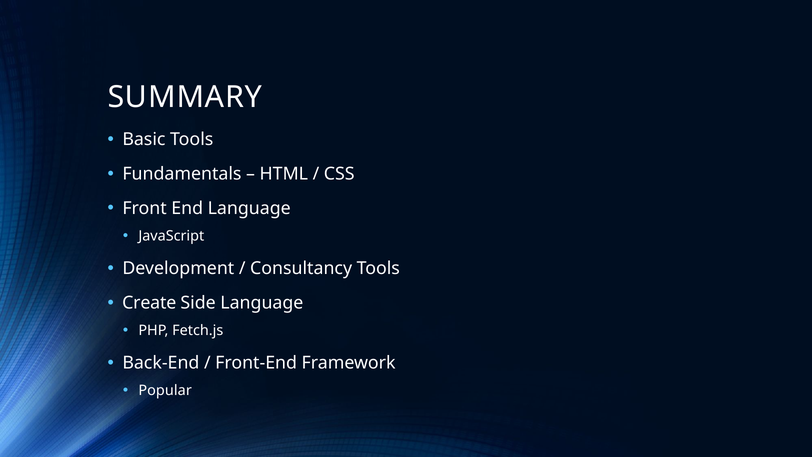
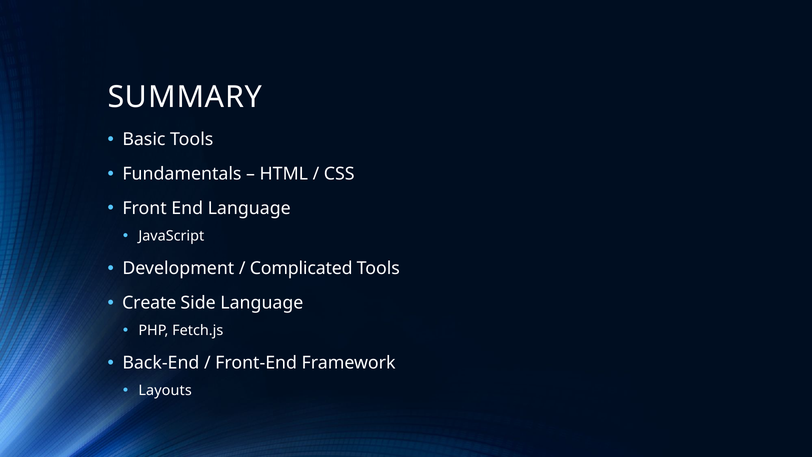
Consultancy: Consultancy -> Complicated
Popular: Popular -> Layouts
